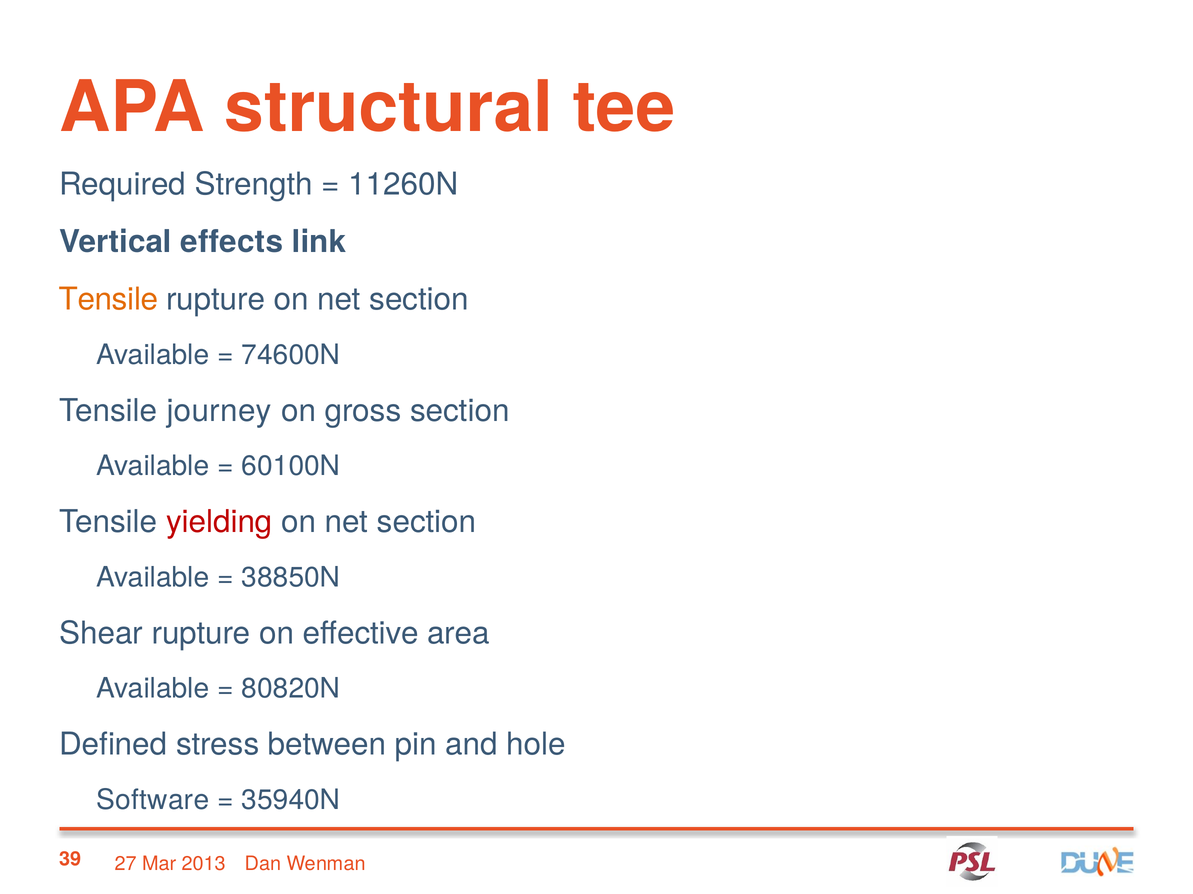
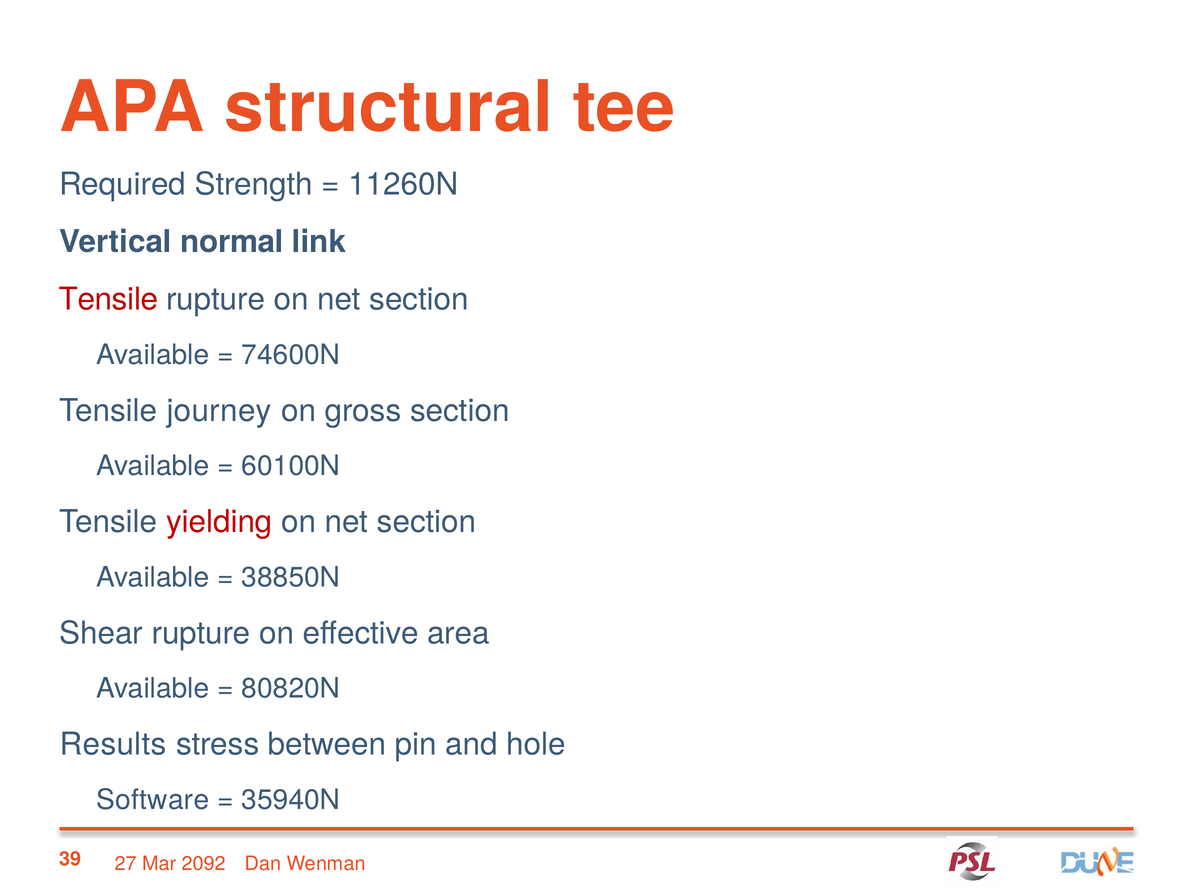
effects: effects -> normal
Tensile at (108, 300) colour: orange -> red
Defined: Defined -> Results
2013: 2013 -> 2092
